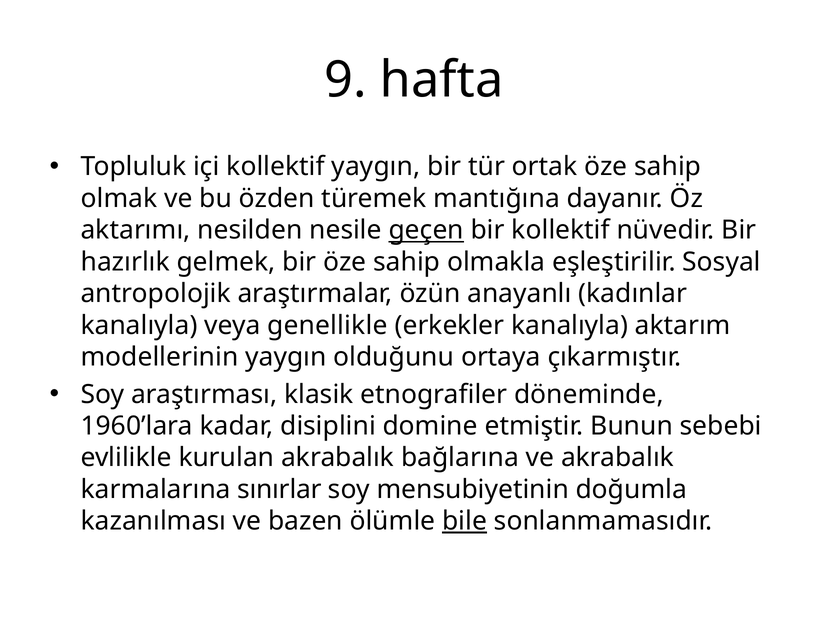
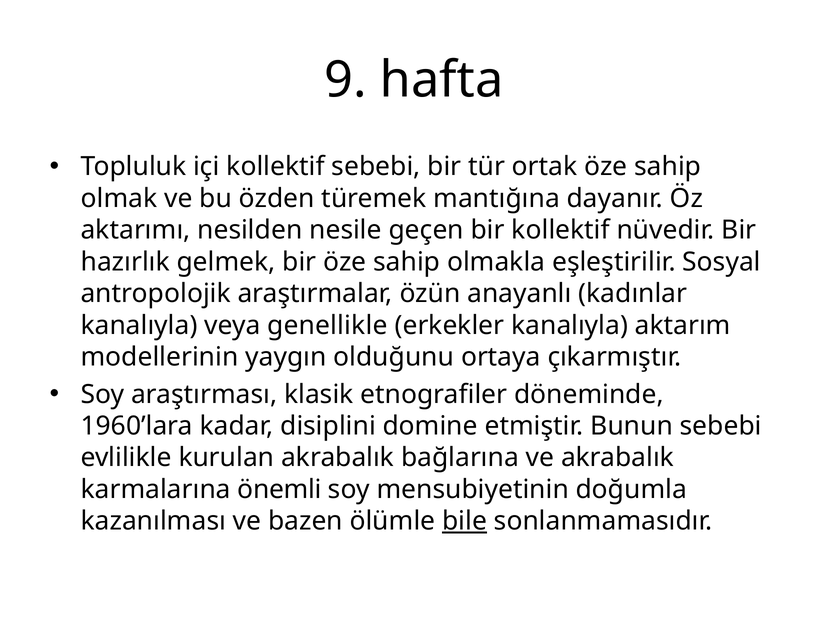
kollektif yaygın: yaygın -> sebebi
geçen underline: present -> none
sınırlar: sınırlar -> önemli
